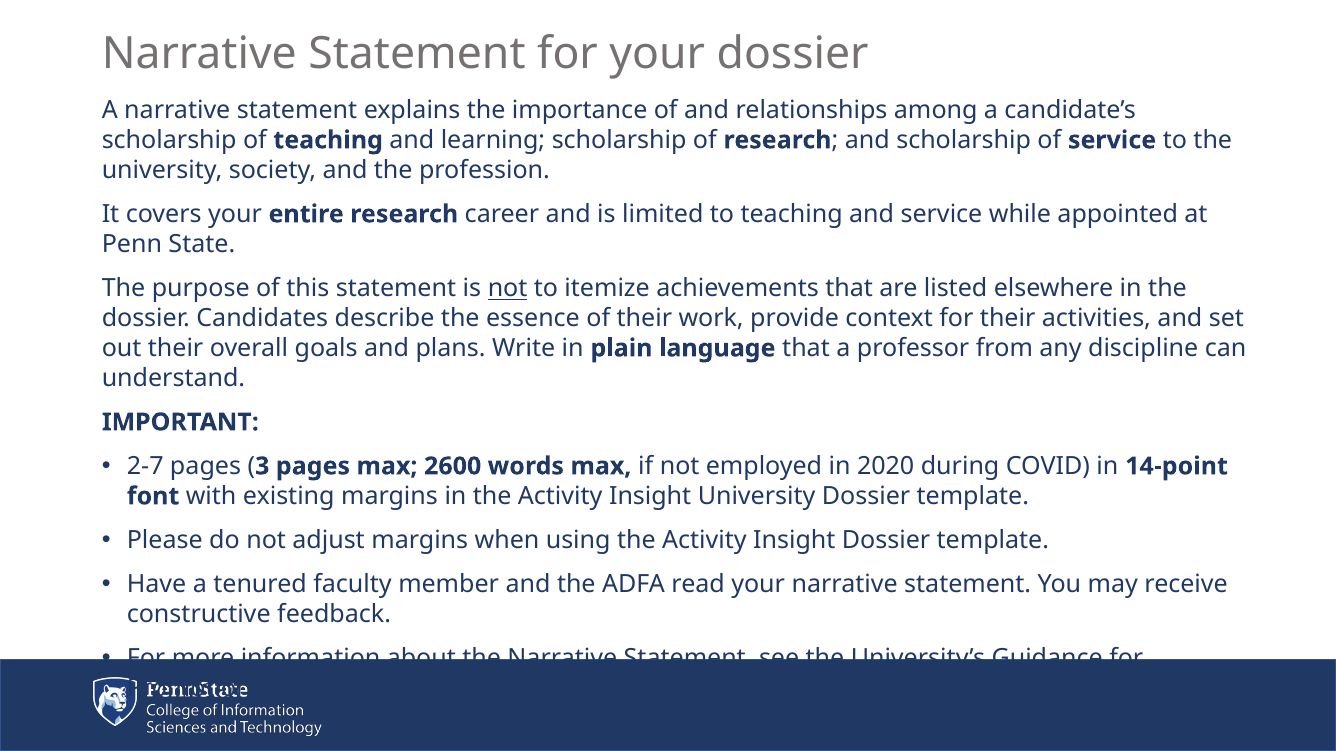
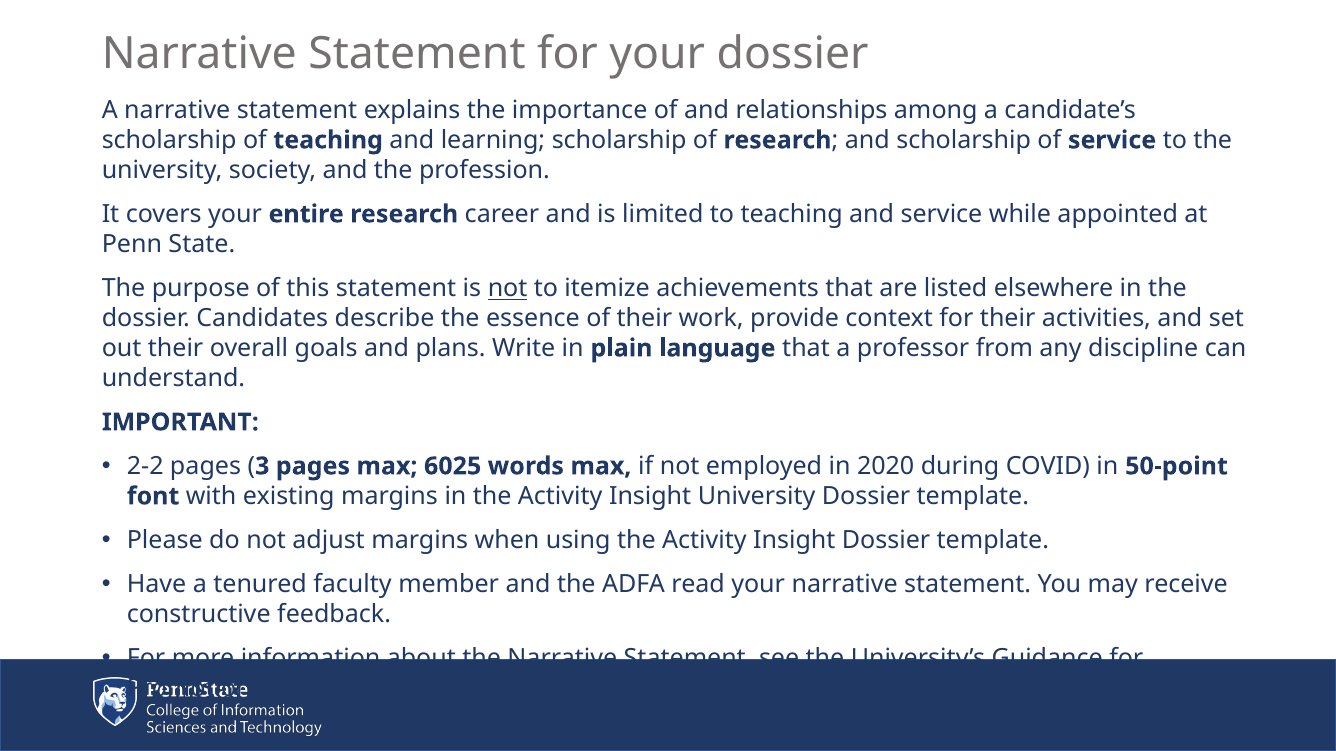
2-7: 2-7 -> 2-2
2600: 2600 -> 6025
14-point: 14-point -> 50-point
